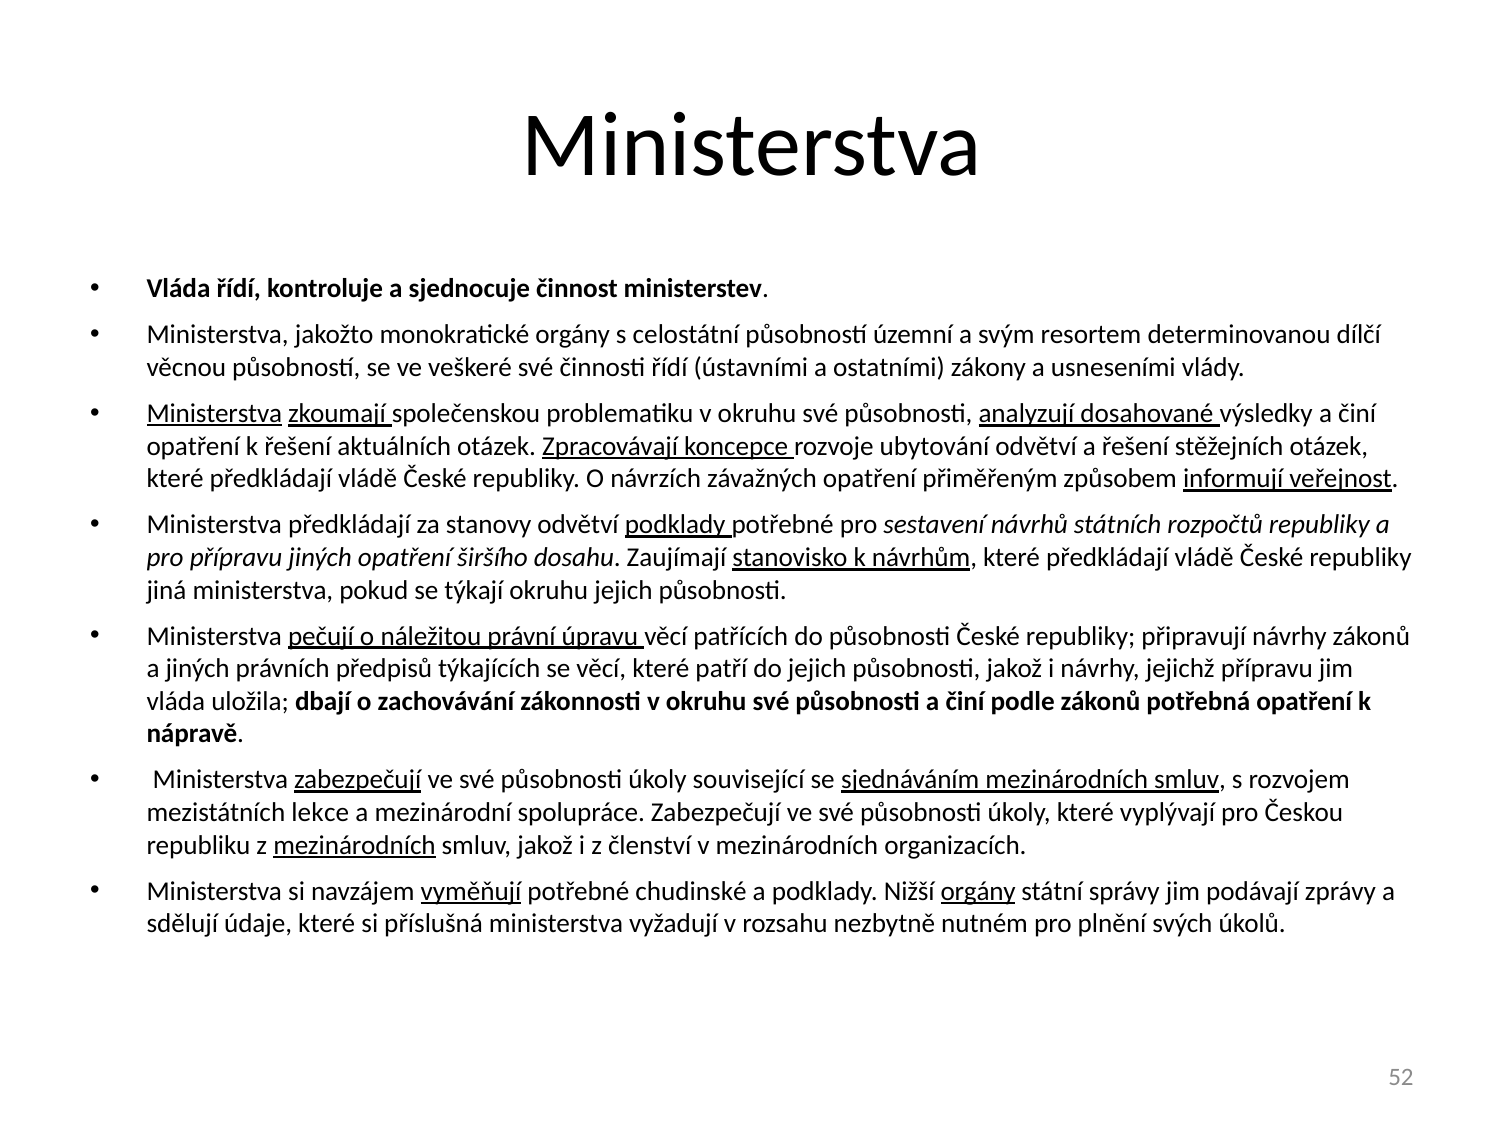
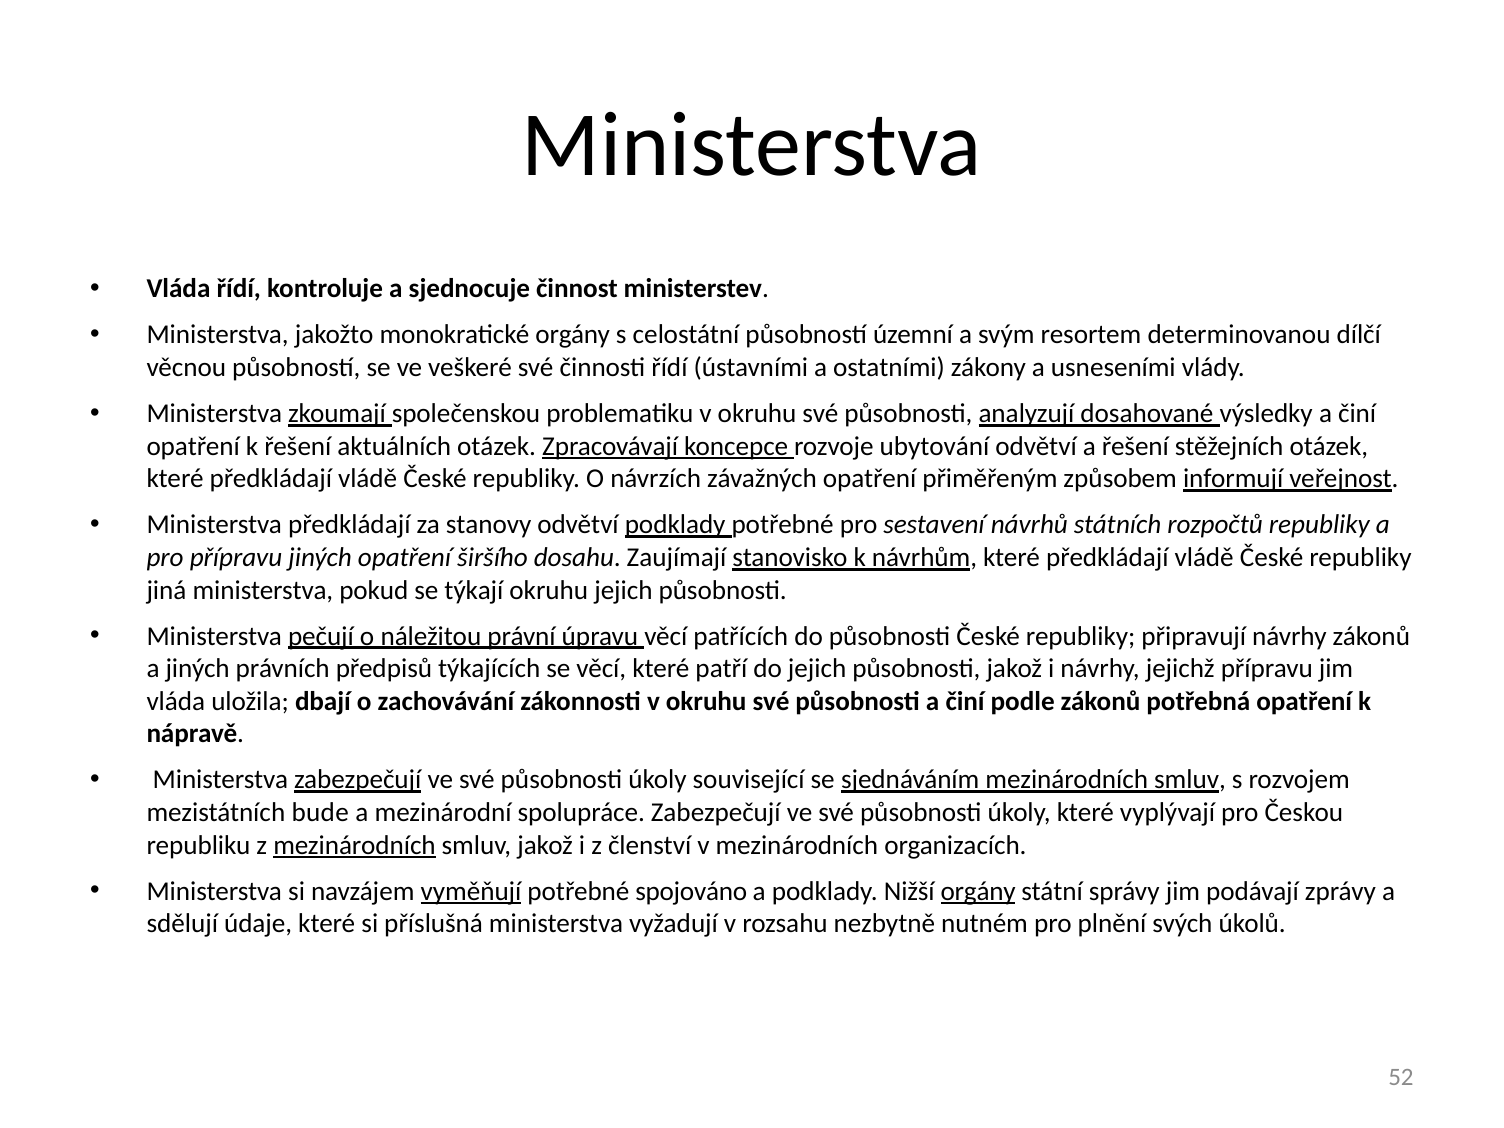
Ministerstva at (214, 414) underline: present -> none
lekce: lekce -> bude
chudinské: chudinské -> spojováno
